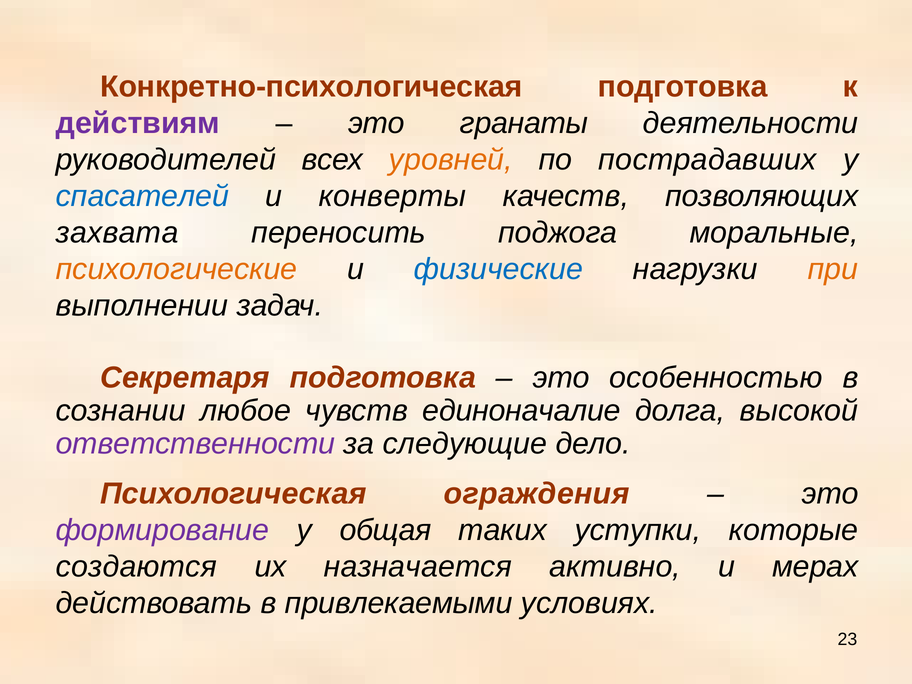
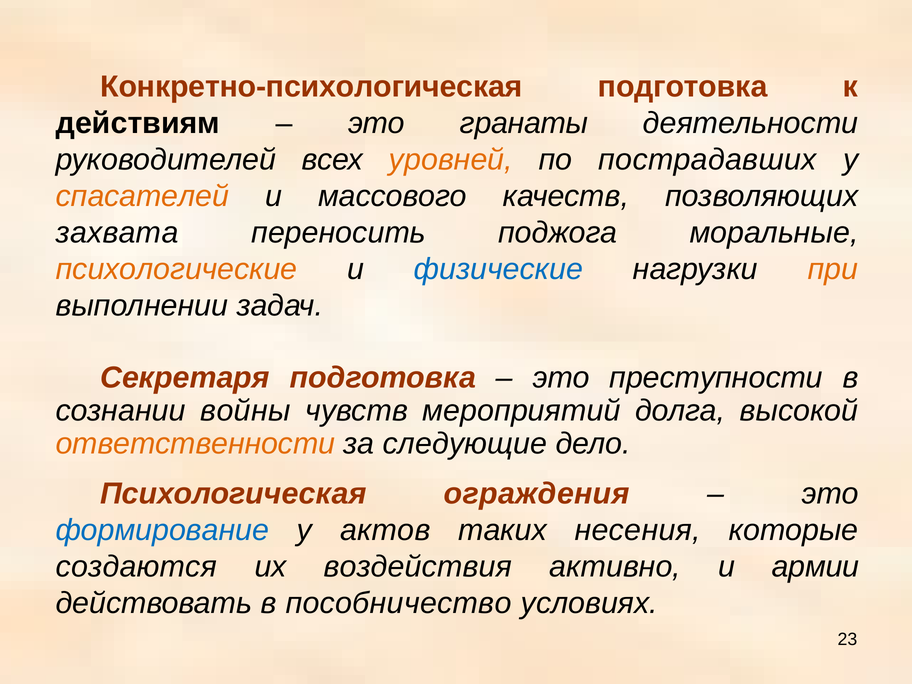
действиям colour: purple -> black
спасателей colour: blue -> orange
конверты: конверты -> массового
особенностью: особенностью -> преступности
любое: любое -> войны
единоначалие: единоначалие -> мероприятий
ответственности colour: purple -> orange
формирование colour: purple -> blue
общая: общая -> актов
уступки: уступки -> несения
назначается: назначается -> воздействия
мерах: мерах -> армии
привлекаемыми: привлекаемыми -> пособничество
